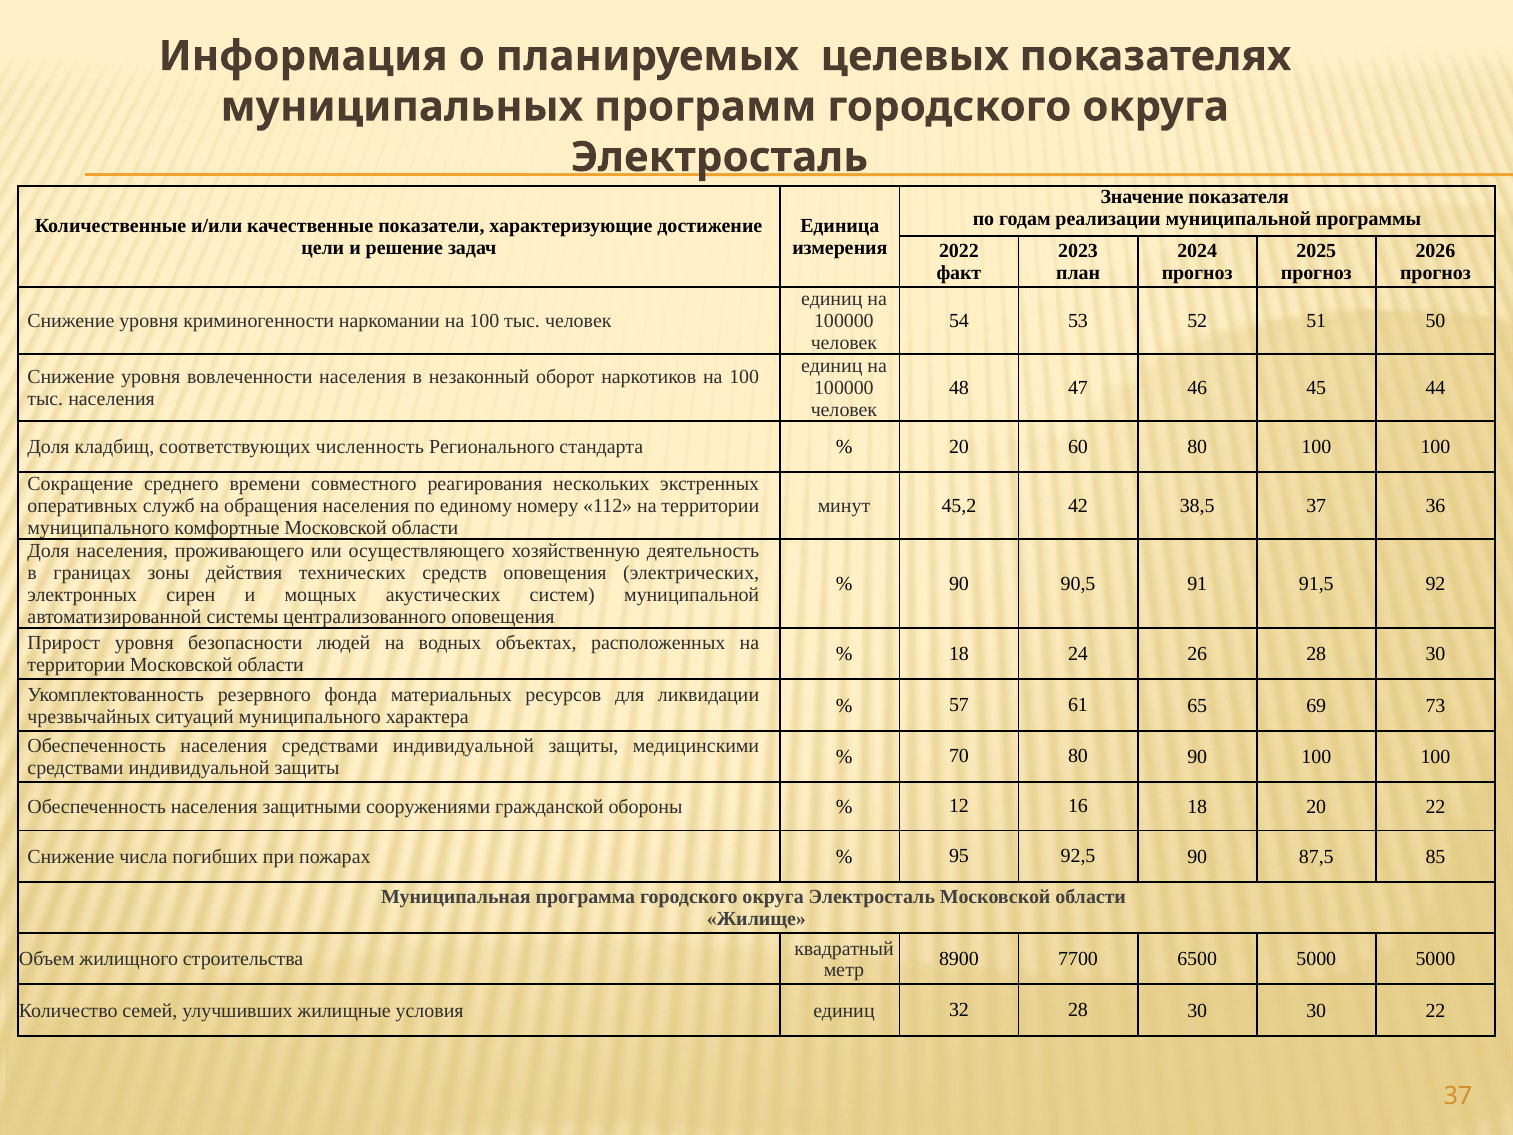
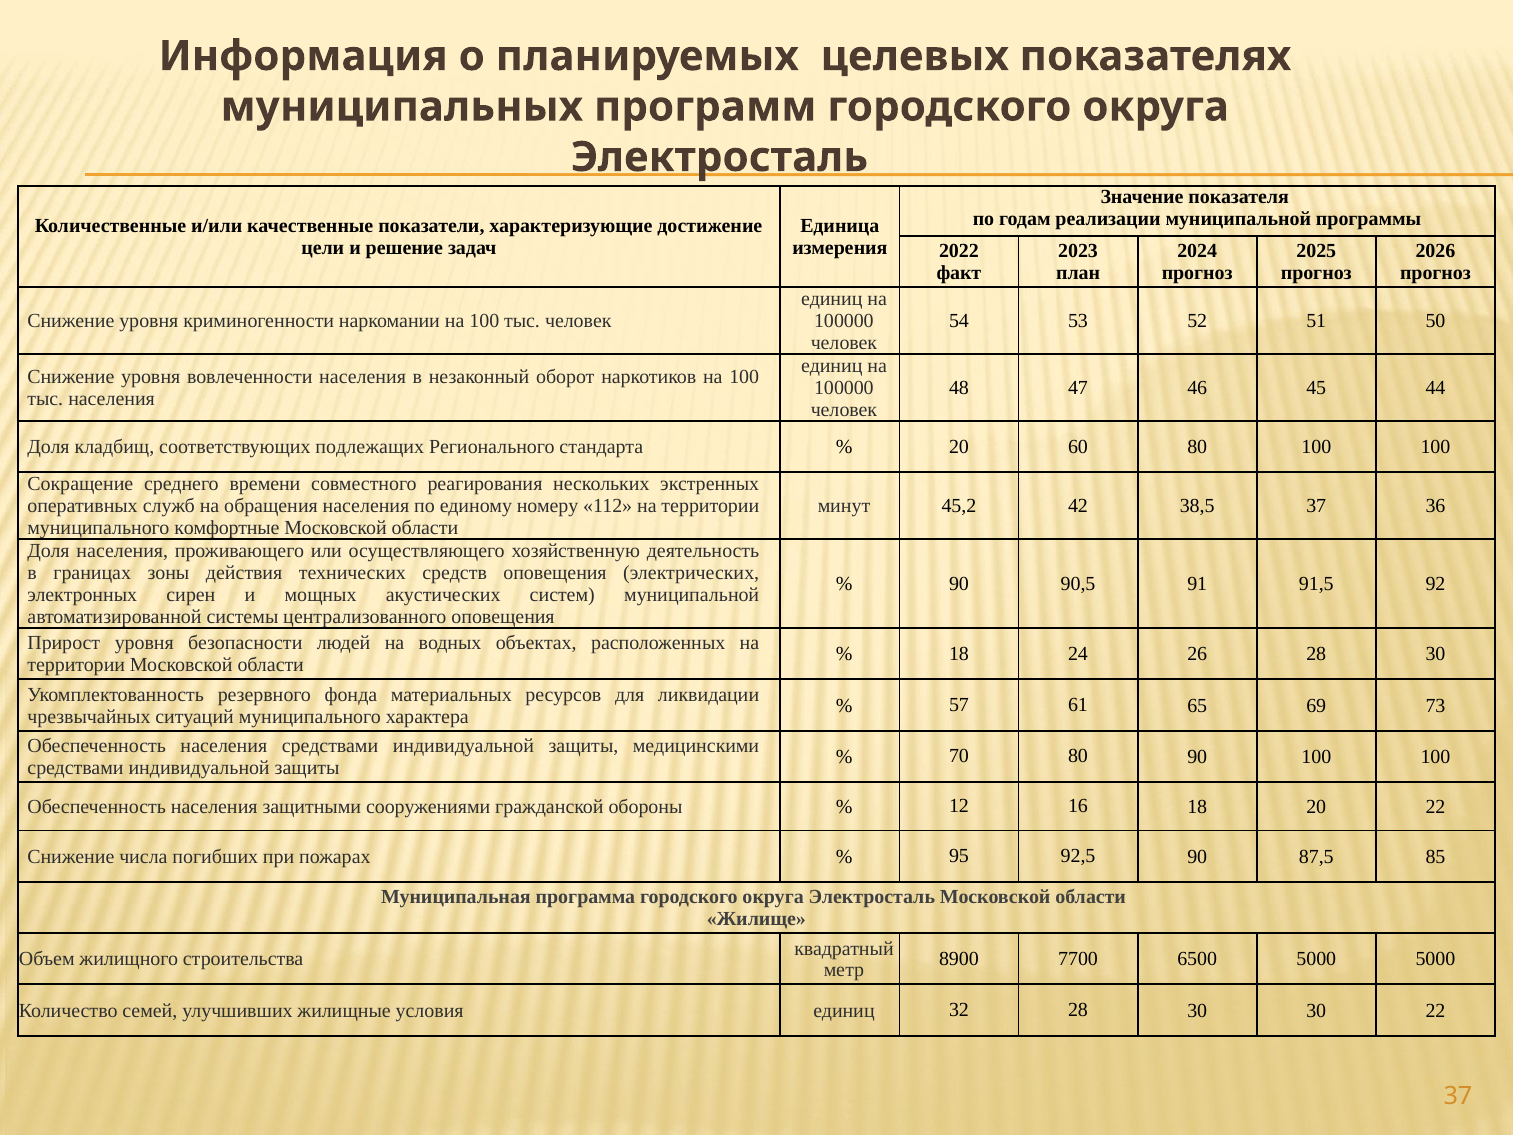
численность: численность -> подлежащих
